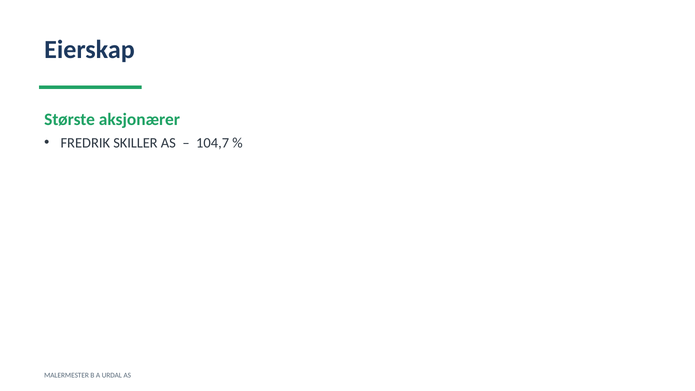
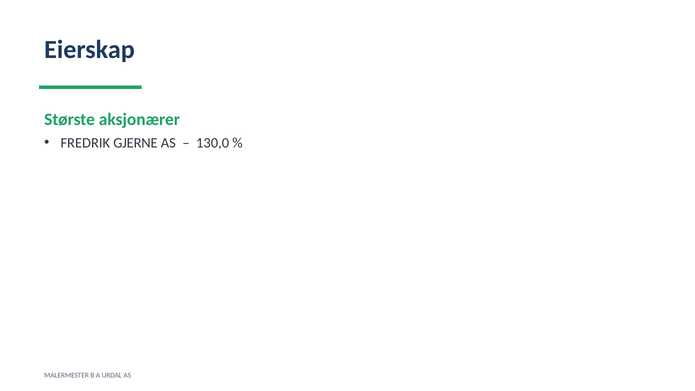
SKILLER: SKILLER -> GJERNE
104,7: 104,7 -> 130,0
